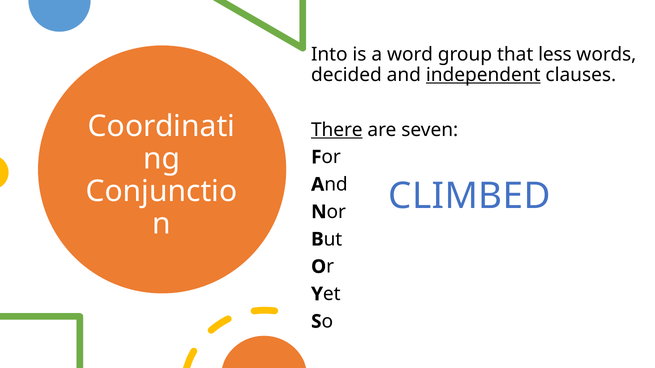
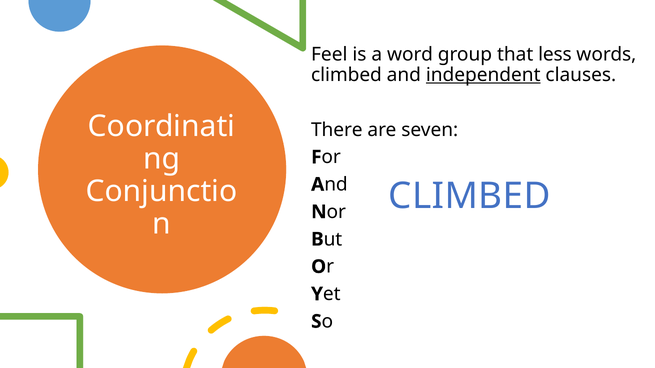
Into: Into -> Feel
decided at (346, 75): decided -> climbed
There underline: present -> none
